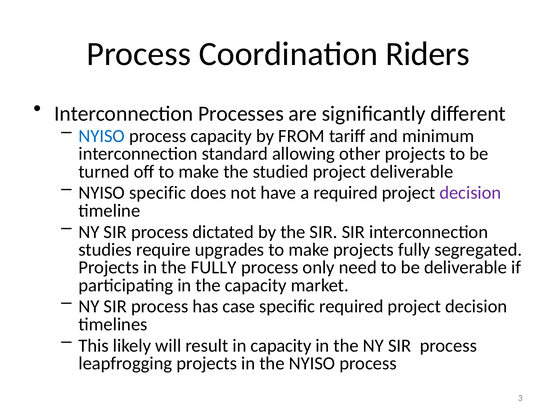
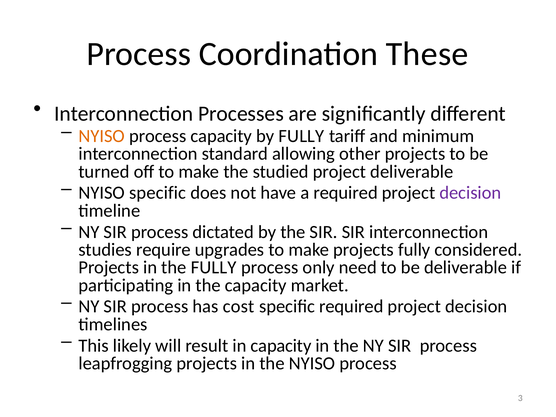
Riders: Riders -> These
NYISO at (102, 136) colour: blue -> orange
by FROM: FROM -> FULLY
segregated: segregated -> considered
case: case -> cost
